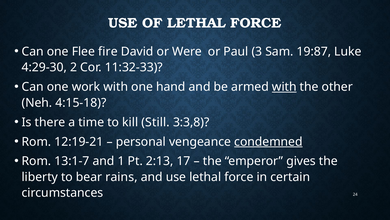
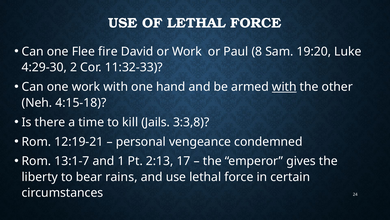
or Were: Were -> Work
3: 3 -> 8
19:87: 19:87 -> 19:20
Still: Still -> Jails
condemned underline: present -> none
